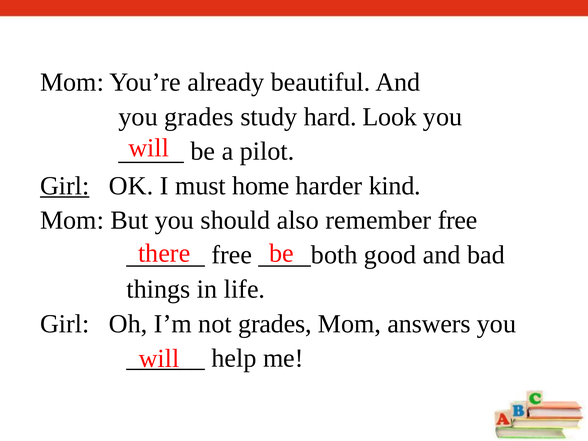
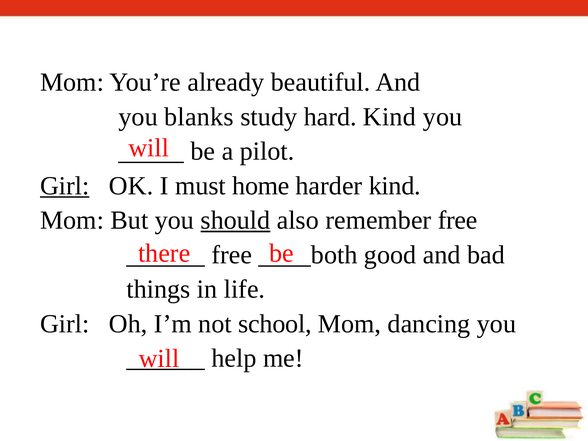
you grades: grades -> blanks
hard Look: Look -> Kind
should underline: none -> present
not grades: grades -> school
answers: answers -> dancing
